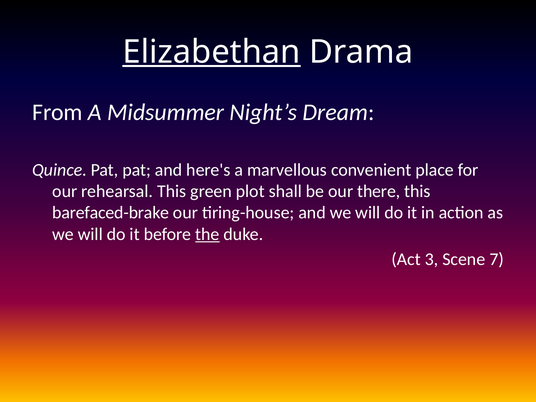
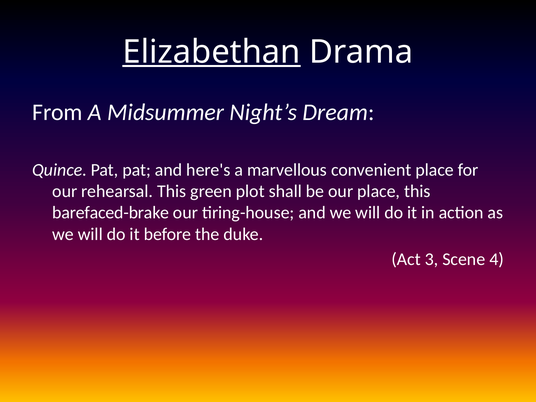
our there: there -> place
the underline: present -> none
7: 7 -> 4
